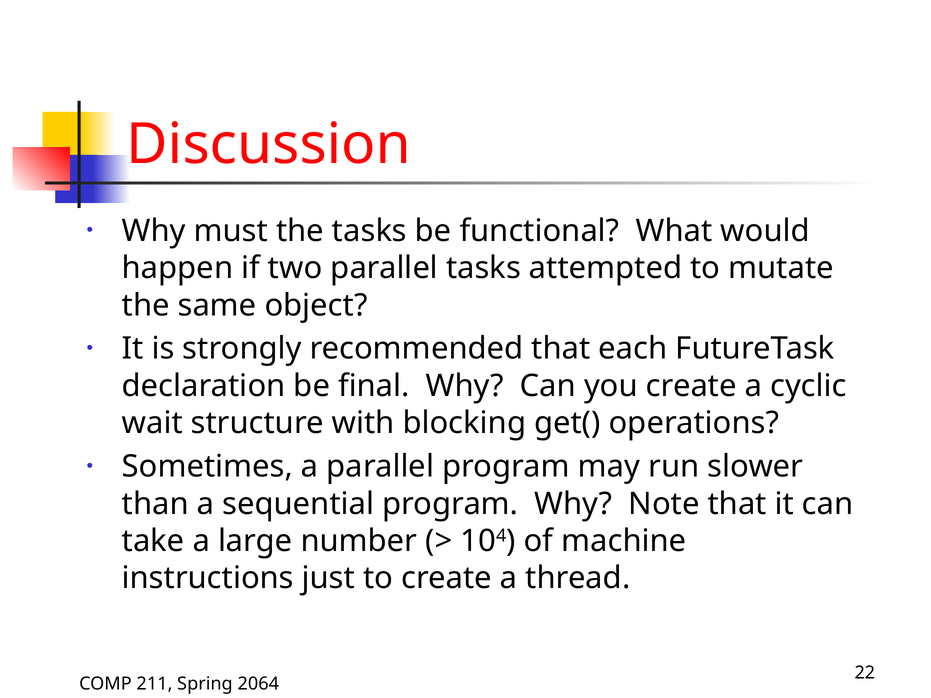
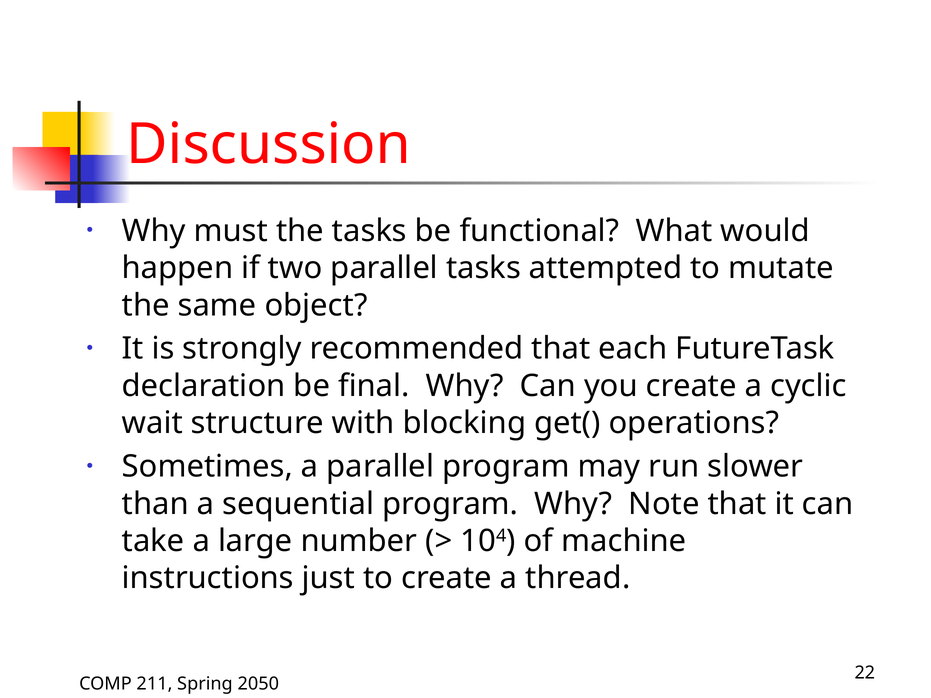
2064: 2064 -> 2050
